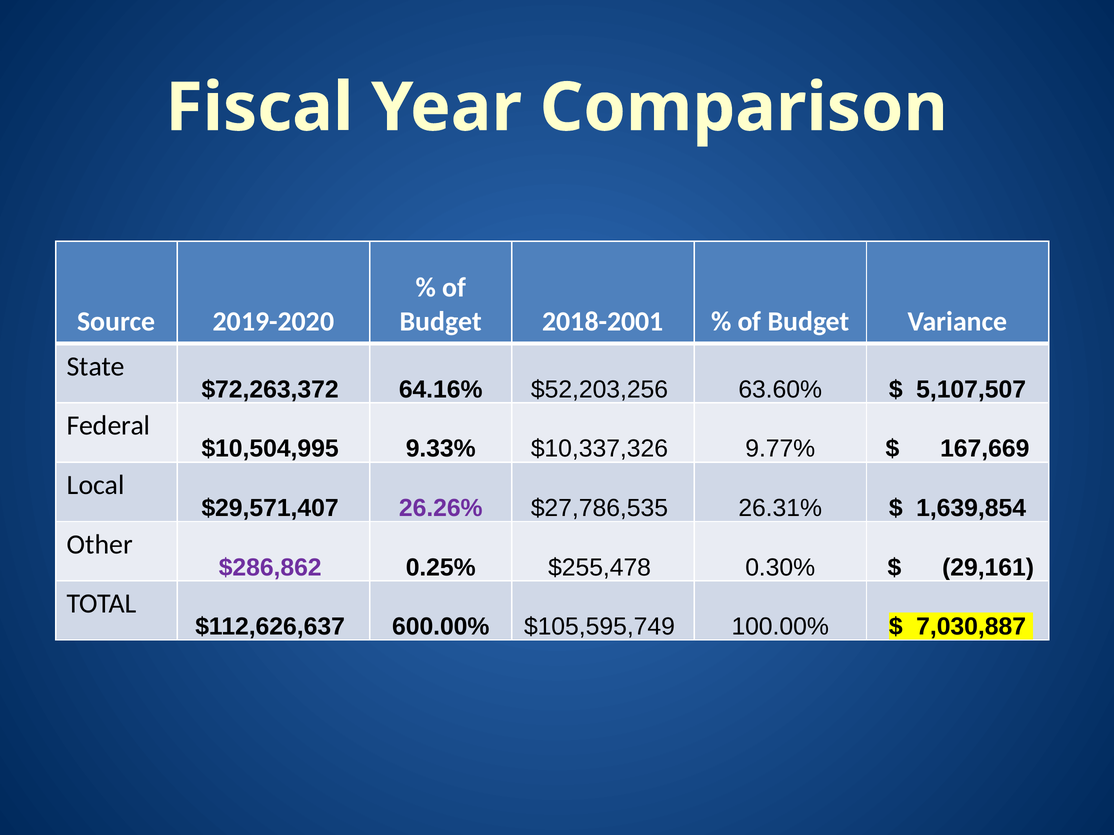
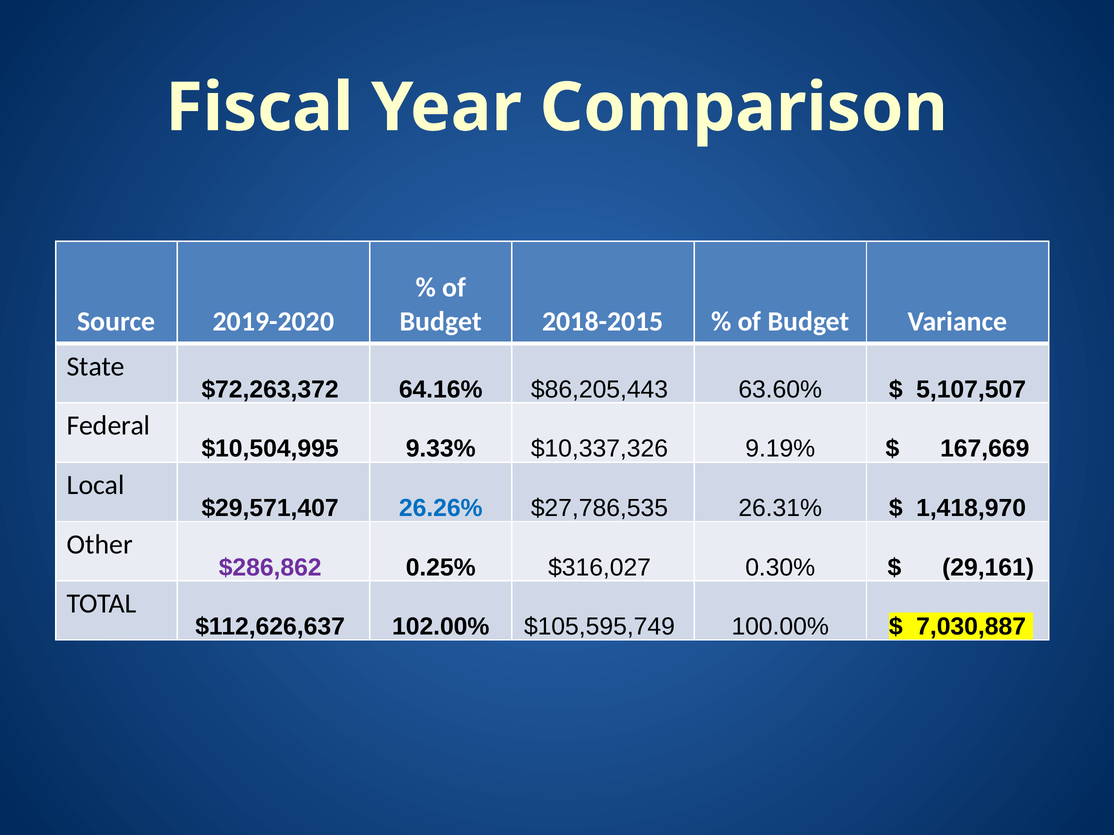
2018-2001: 2018-2001 -> 2018-2015
$52,203,256: $52,203,256 -> $86,205,443
9.77%: 9.77% -> 9.19%
26.26% colour: purple -> blue
1,639,854: 1,639,854 -> 1,418,970
$255,478: $255,478 -> $316,027
600.00%: 600.00% -> 102.00%
